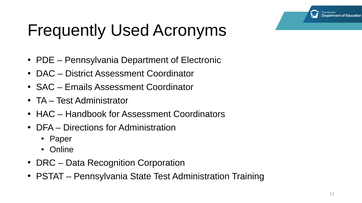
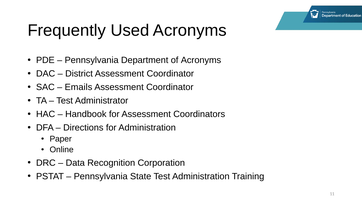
of Electronic: Electronic -> Acronyms
